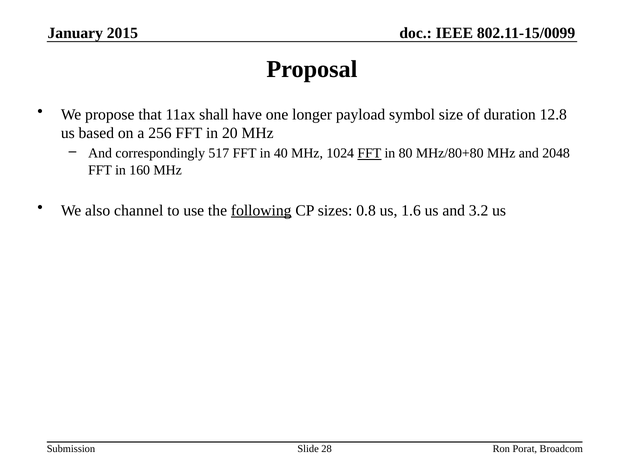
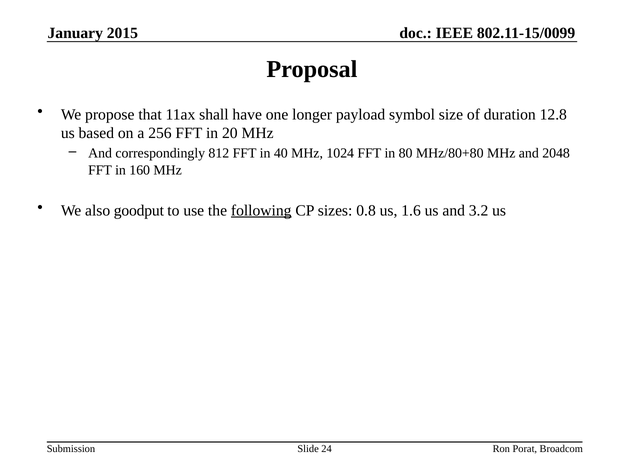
517: 517 -> 812
FFT at (369, 153) underline: present -> none
channel: channel -> goodput
28: 28 -> 24
